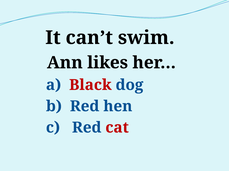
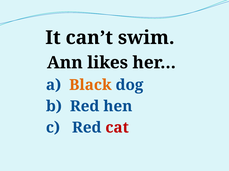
Black colour: red -> orange
